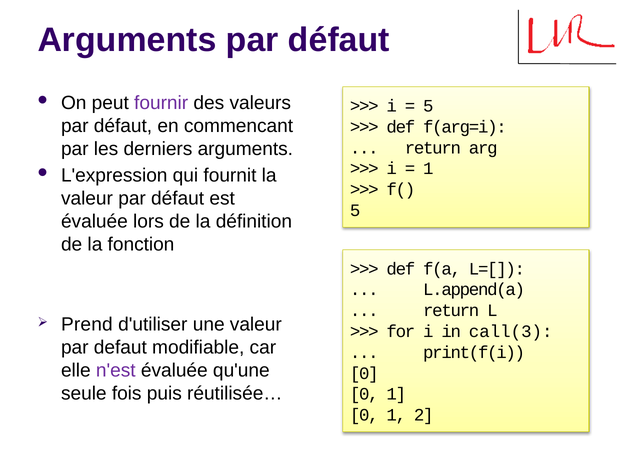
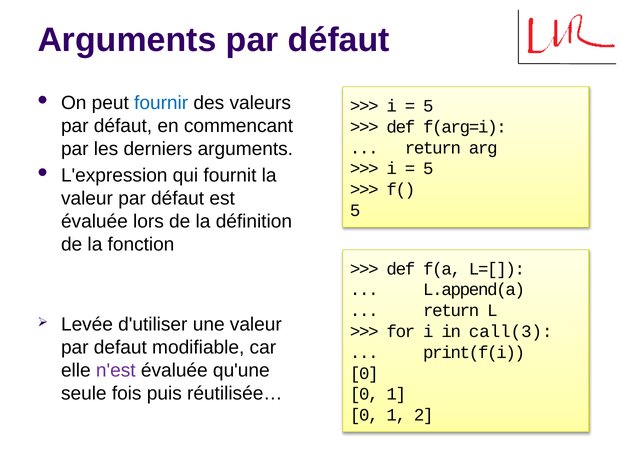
fournir colour: purple -> blue
1 at (428, 169): 1 -> 5
Prend: Prend -> Levée
